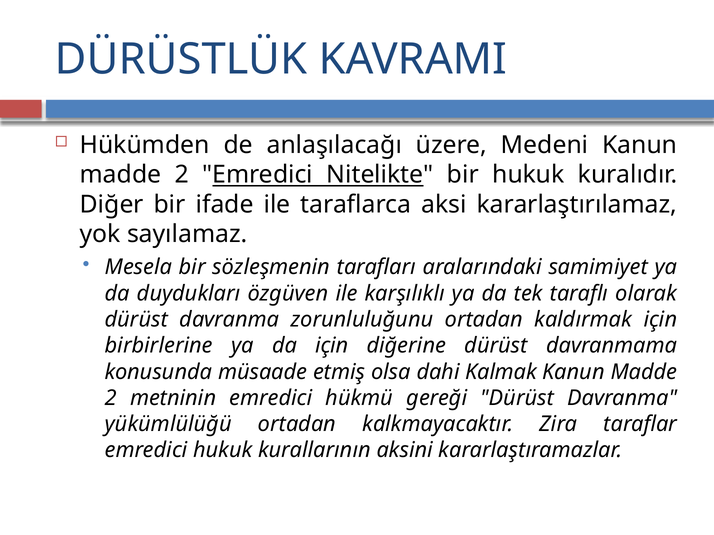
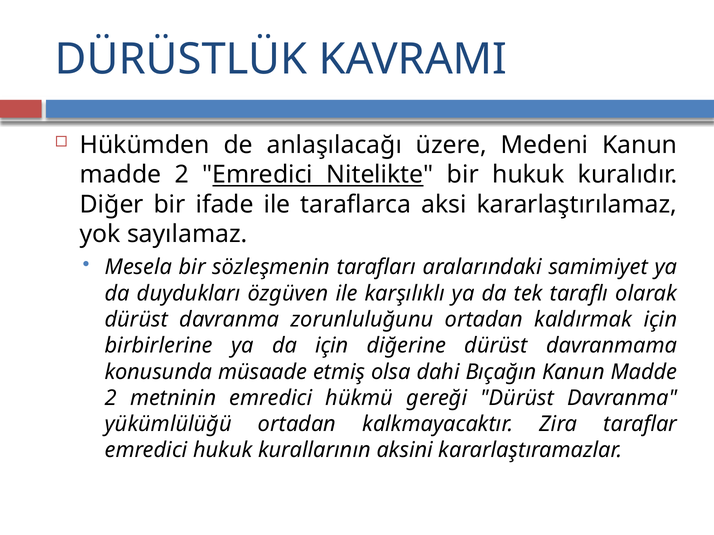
Kalmak: Kalmak -> Bıçağın
